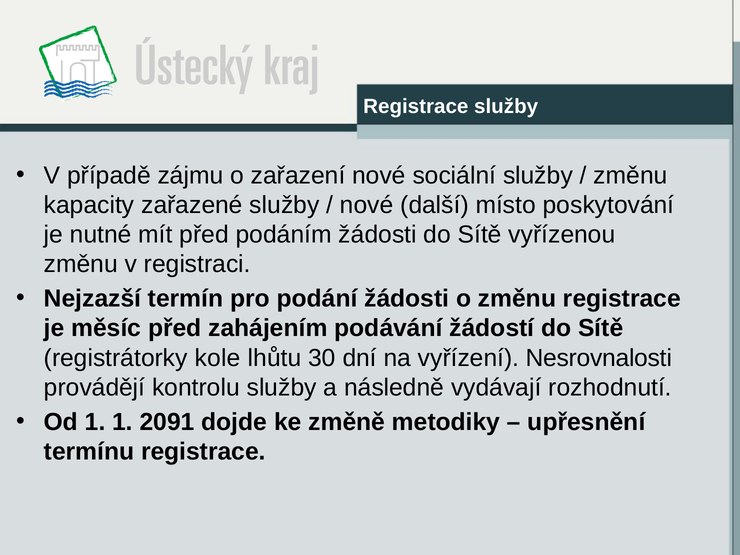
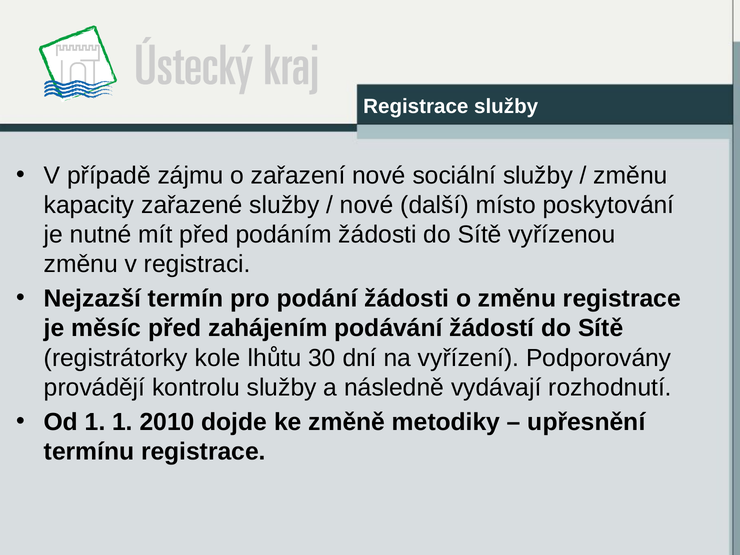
Nesrovnalosti: Nesrovnalosti -> Podporovány
2091: 2091 -> 2010
